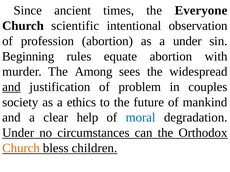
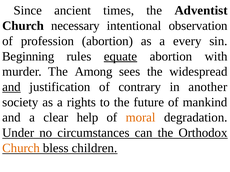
Everyone: Everyone -> Adventist
scientific: scientific -> necessary
a under: under -> every
equate underline: none -> present
problem: problem -> contrary
couples: couples -> another
ethics: ethics -> rights
moral colour: blue -> orange
